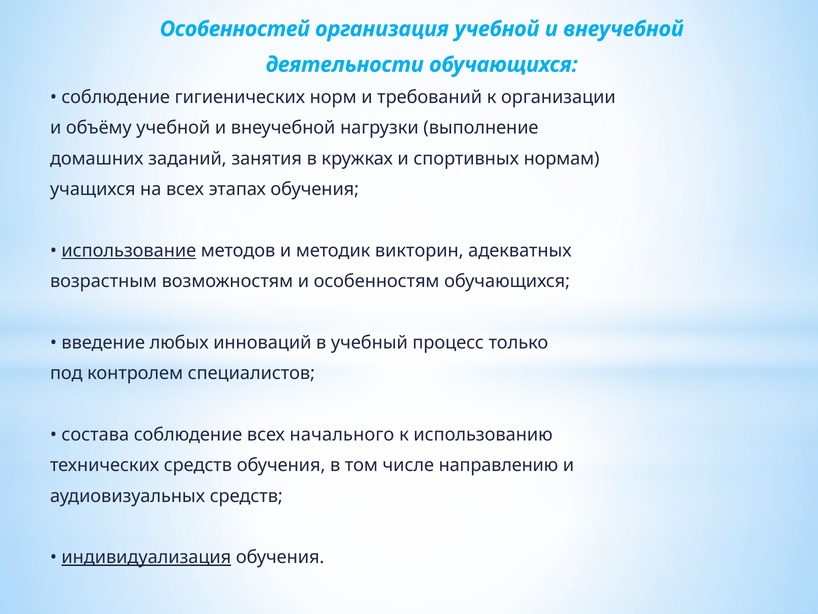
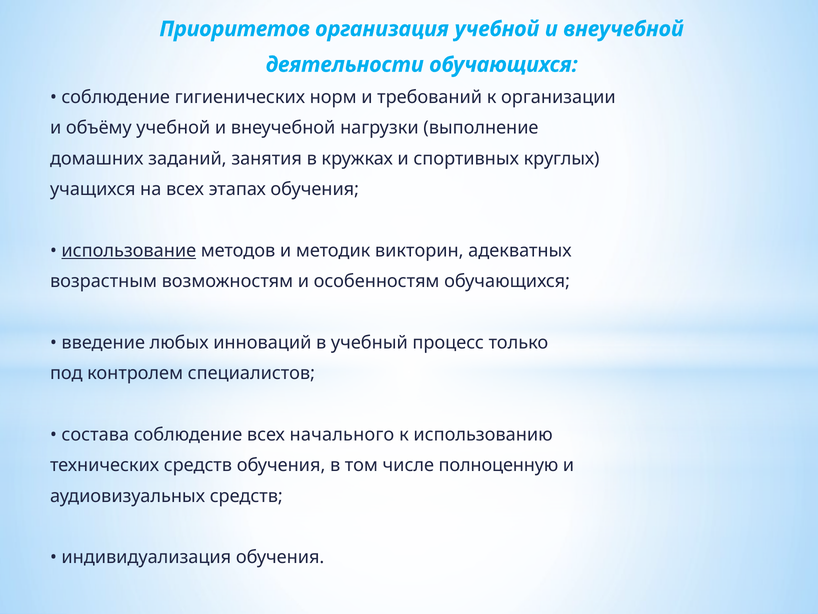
Особенностей: Особенностей -> Приоритетов
нормам: нормам -> круглых
направлению: направлению -> полноценную
индивидуализация underline: present -> none
